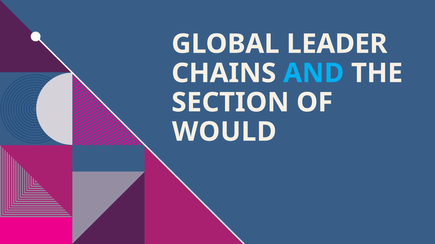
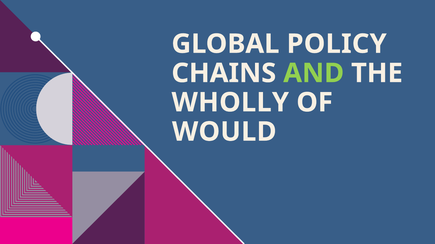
LEADER: LEADER -> POLICY
AND colour: light blue -> light green
SECTION: SECTION -> WHOLLY
